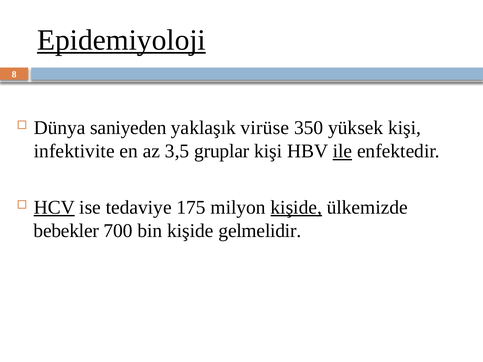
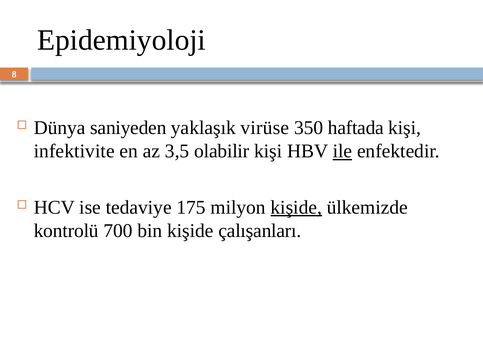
Epidemiyoloji underline: present -> none
yüksek: yüksek -> haftada
gruplar: gruplar -> olabilir
HCV underline: present -> none
bebekler: bebekler -> kontrolü
gelmelidir: gelmelidir -> çalışanları
